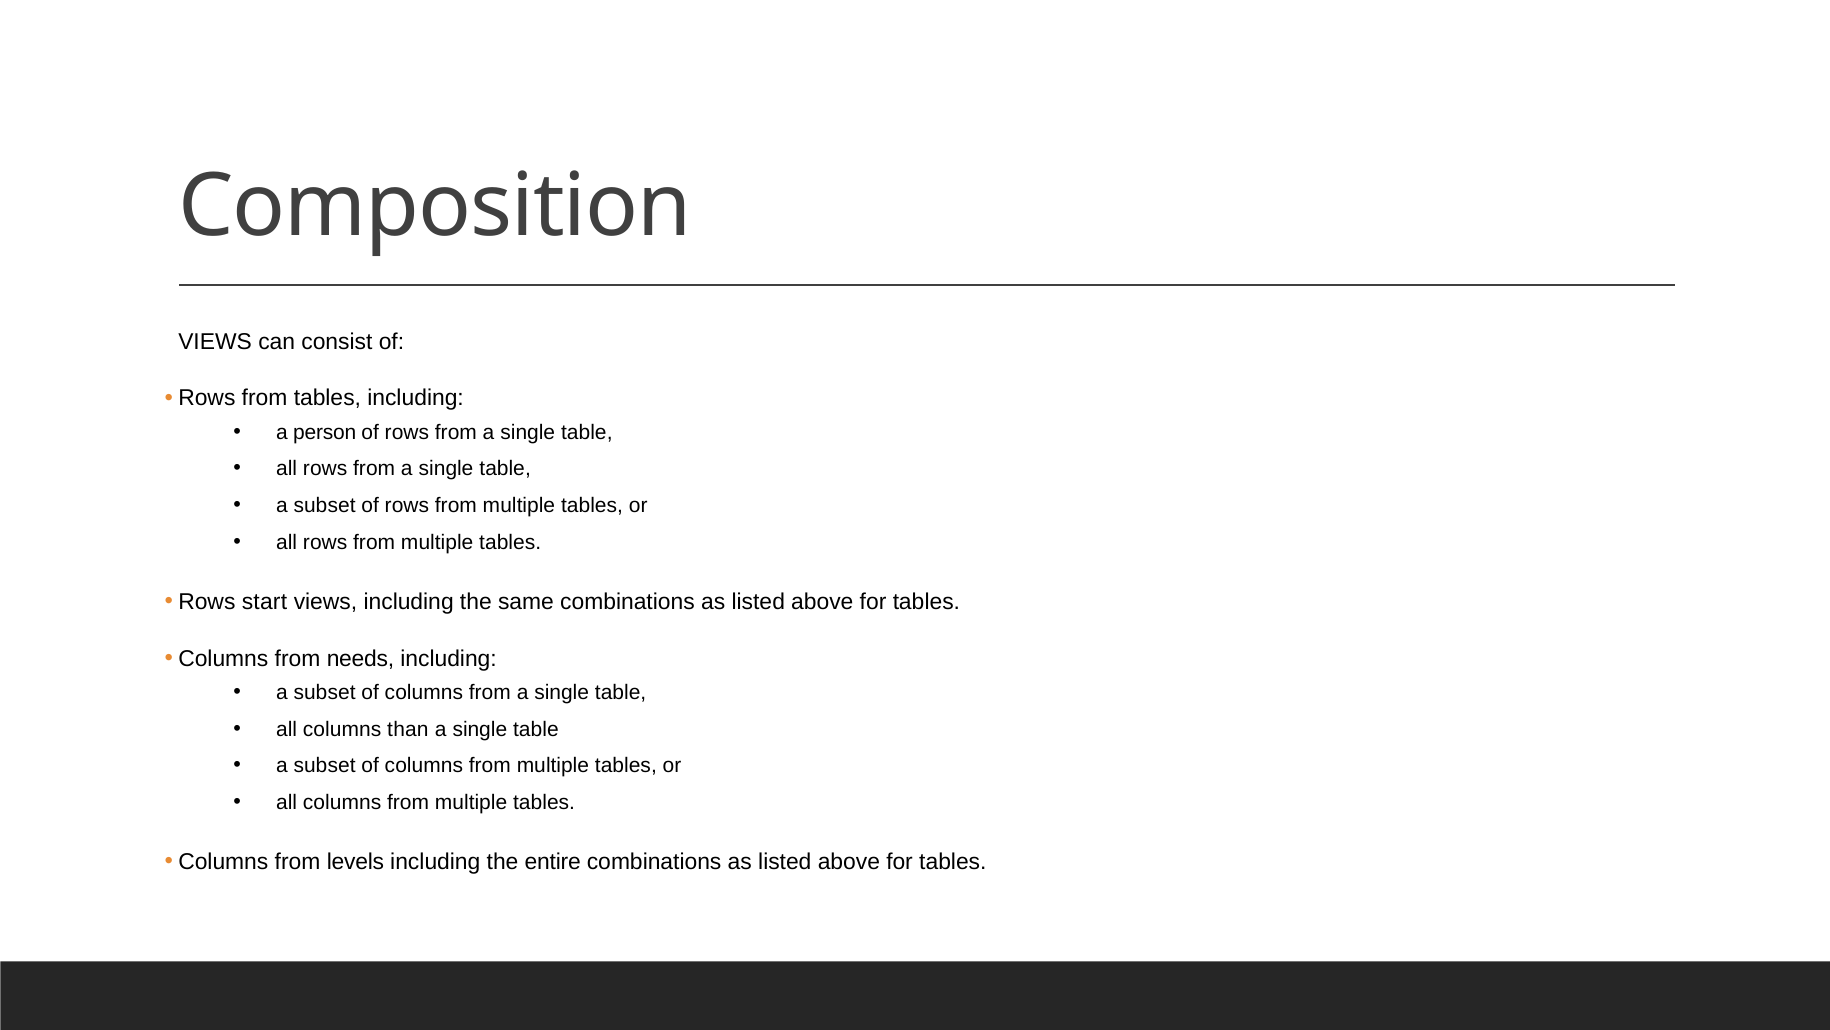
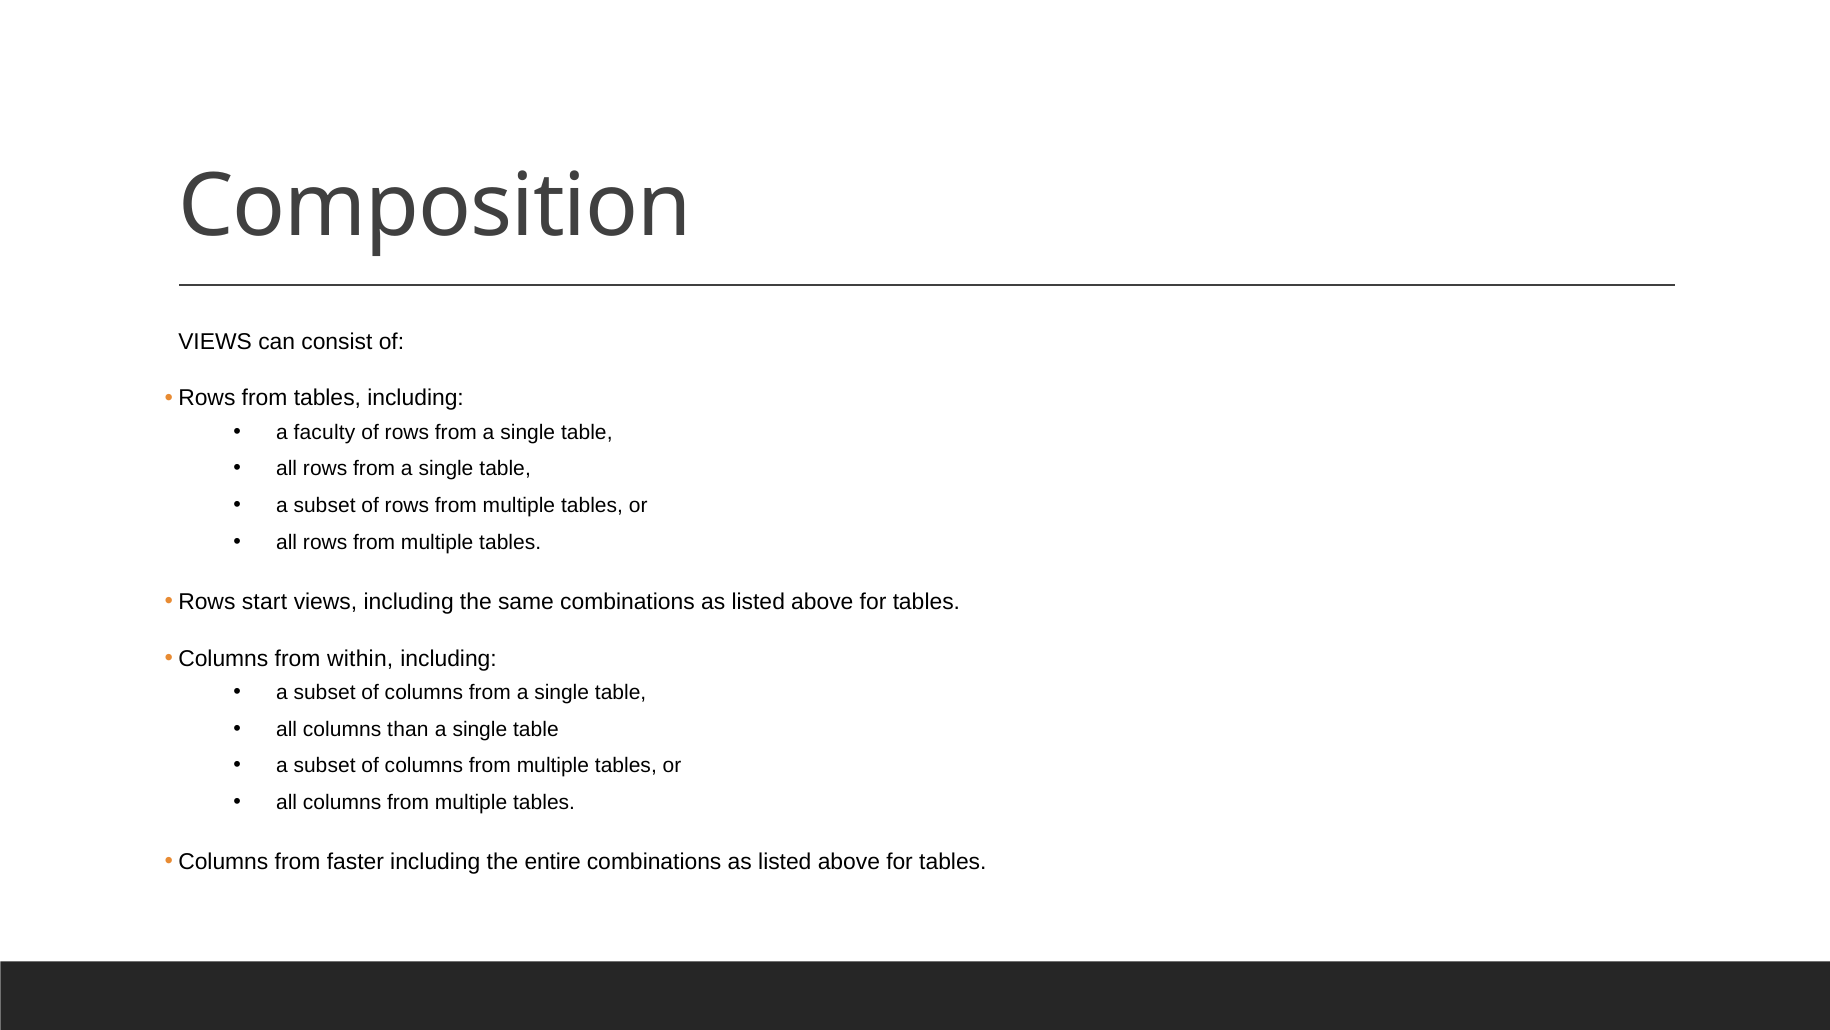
person: person -> faculty
needs: needs -> within
levels: levels -> faster
